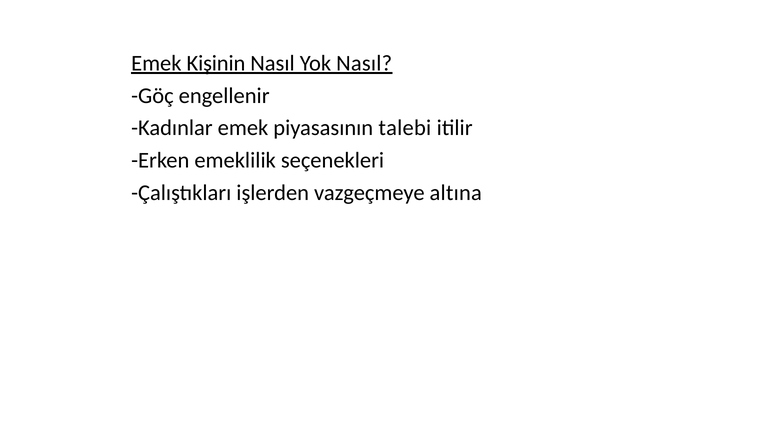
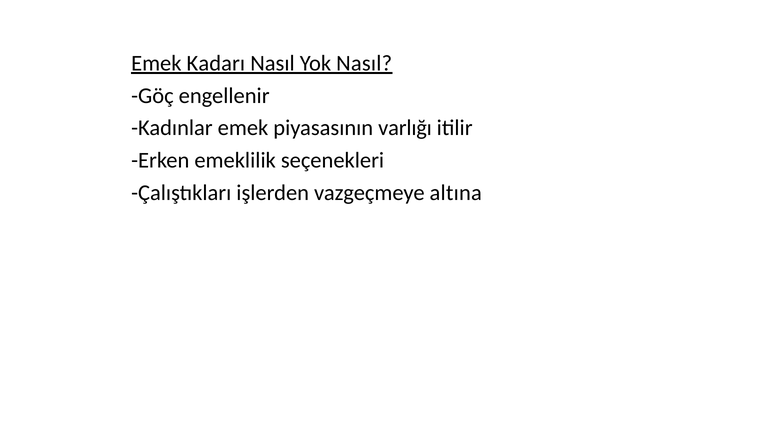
Kişinin: Kişinin -> Kadarı
talebi: talebi -> varlığı
